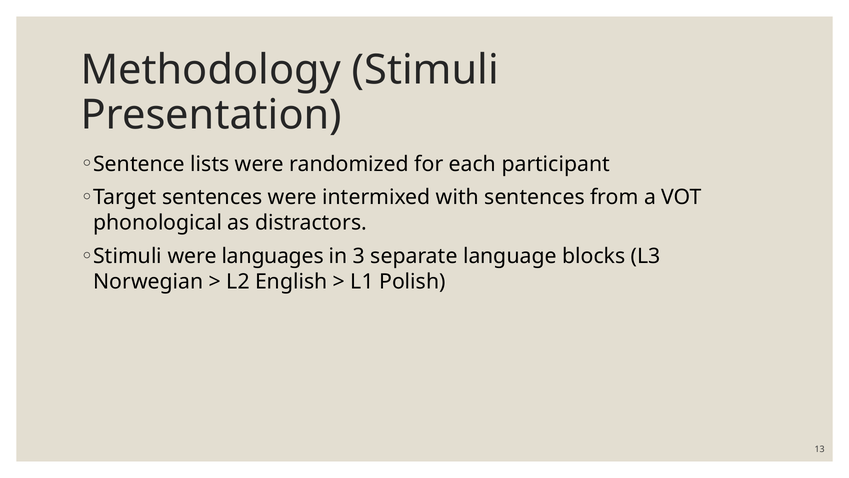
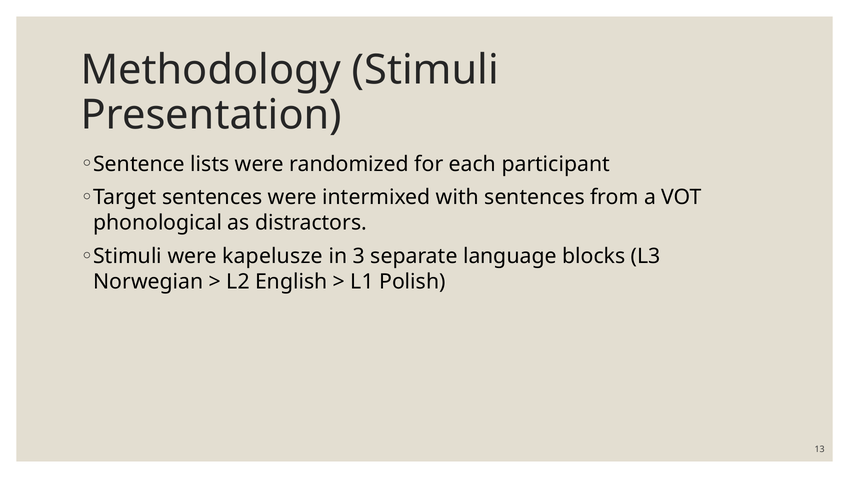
languages: languages -> kapelusze
